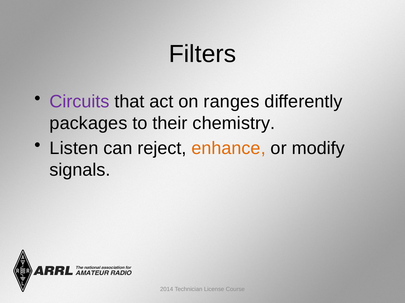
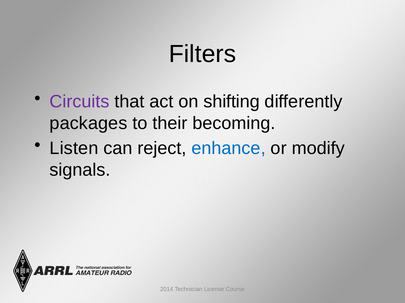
ranges: ranges -> shifting
chemistry: chemistry -> becoming
enhance colour: orange -> blue
